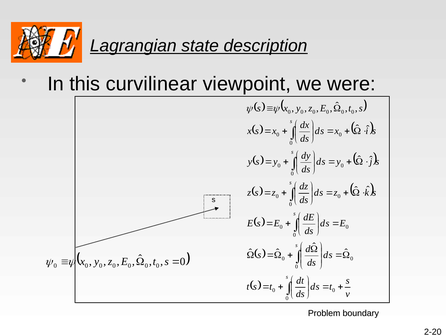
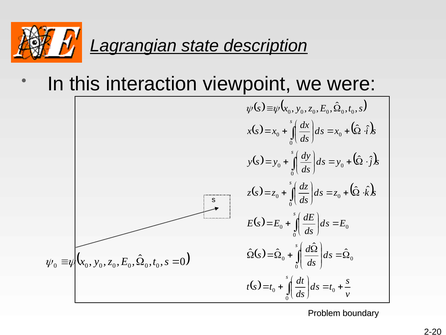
curvilinear: curvilinear -> interaction
